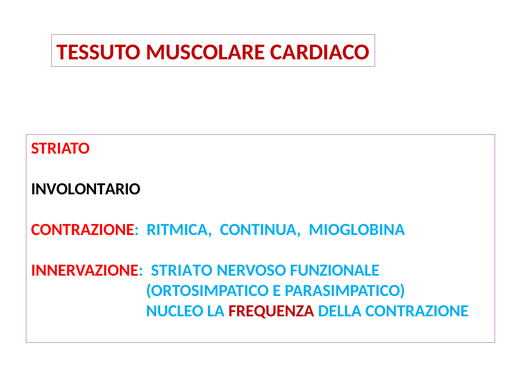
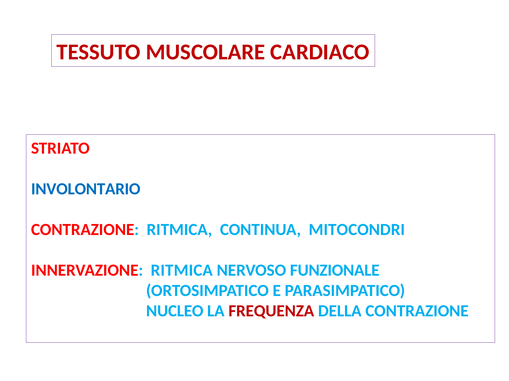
INVOLONTARIO colour: black -> blue
MIOGLOBINA: MIOGLOBINA -> MITOCONDRI
INNERVAZIONE STRIATO: STRIATO -> RITMICA
